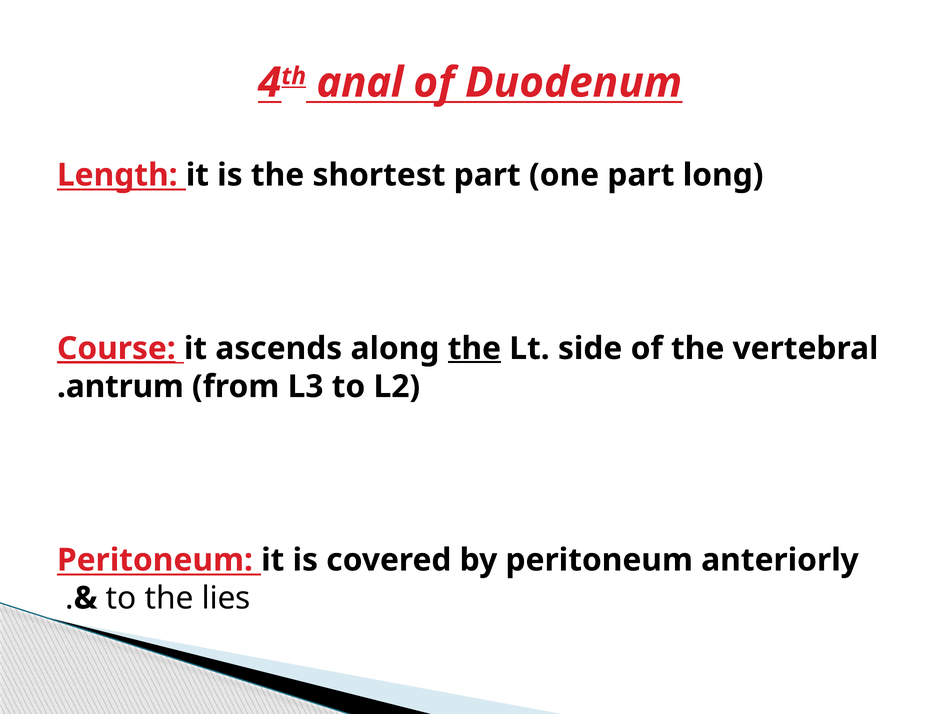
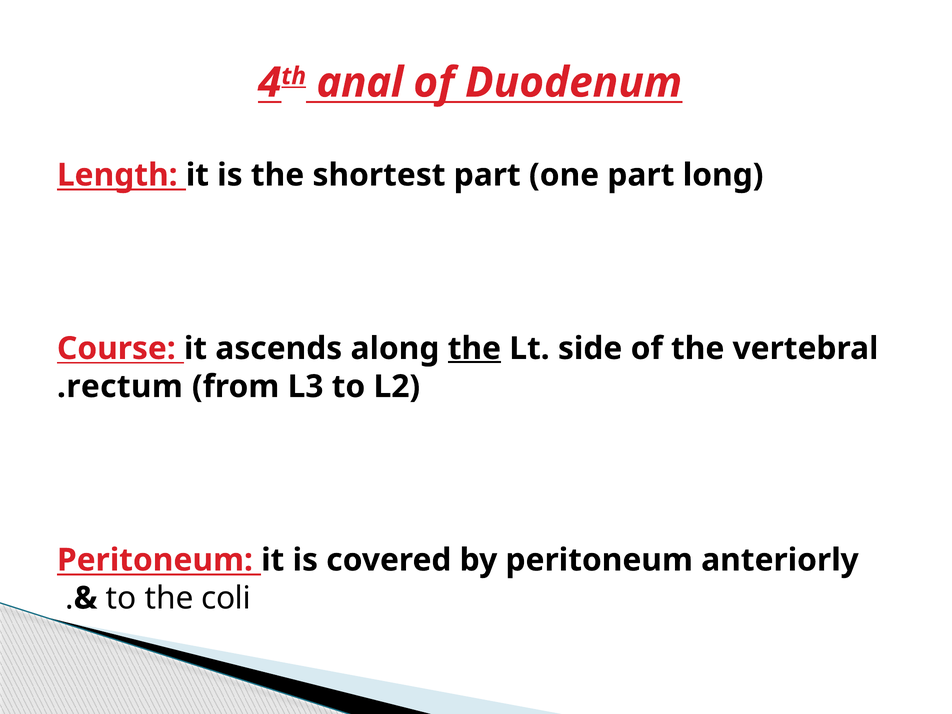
Course underline: present -> none
antrum: antrum -> rectum
lies: lies -> coli
